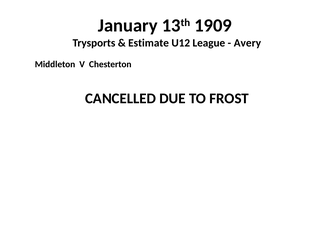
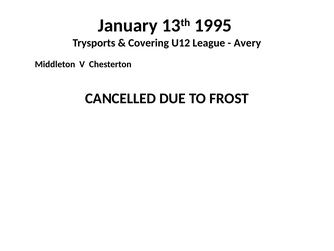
1909: 1909 -> 1995
Estimate: Estimate -> Covering
